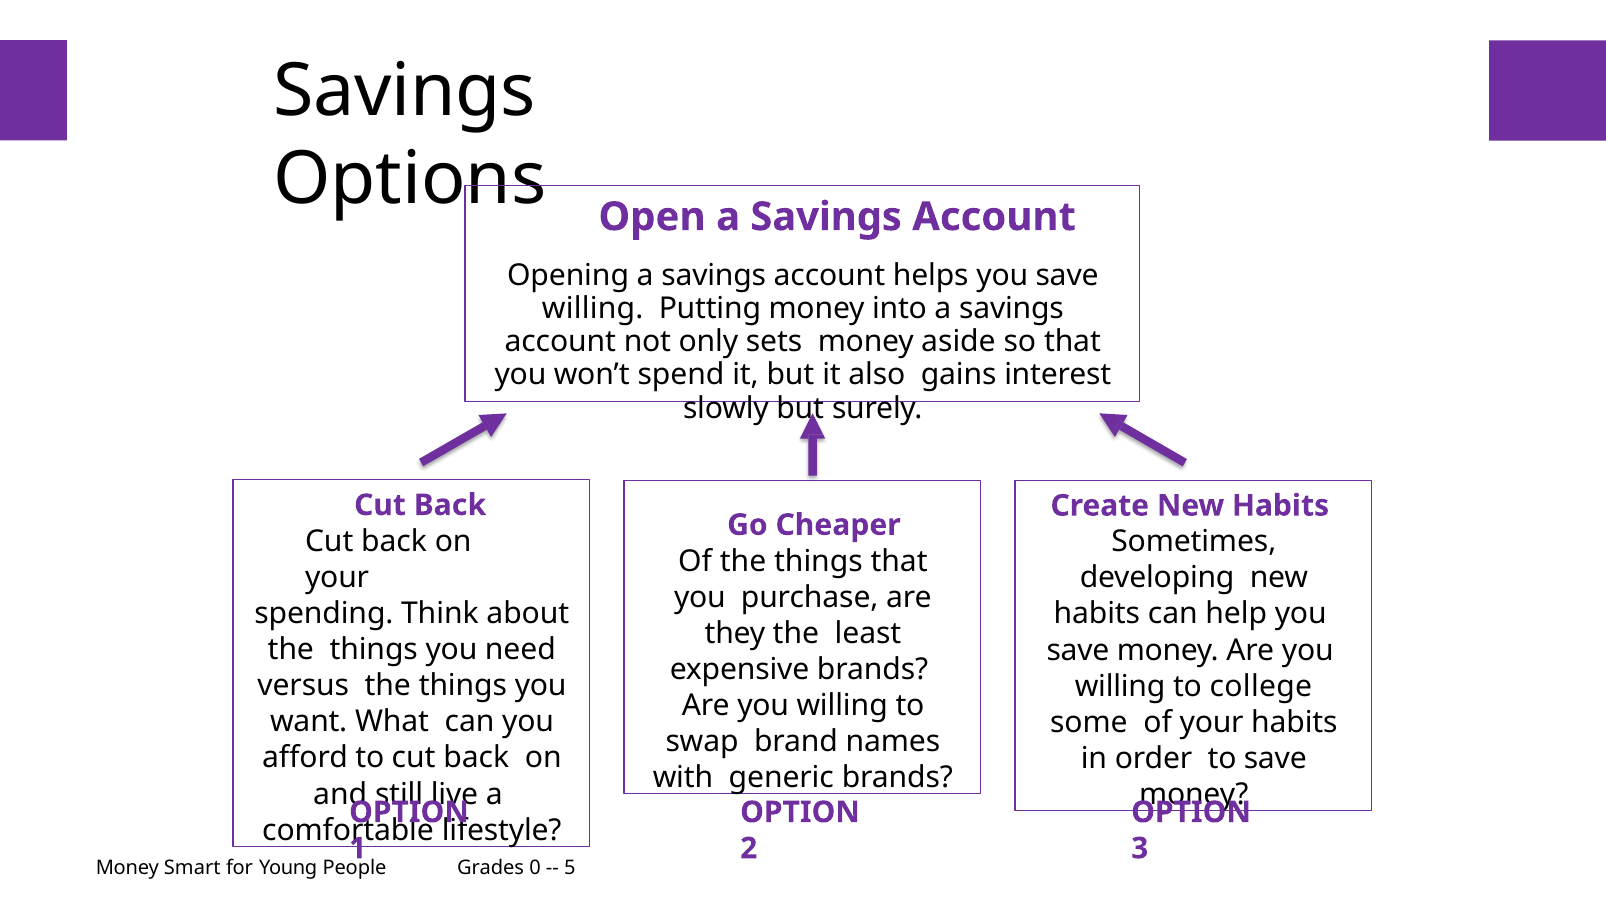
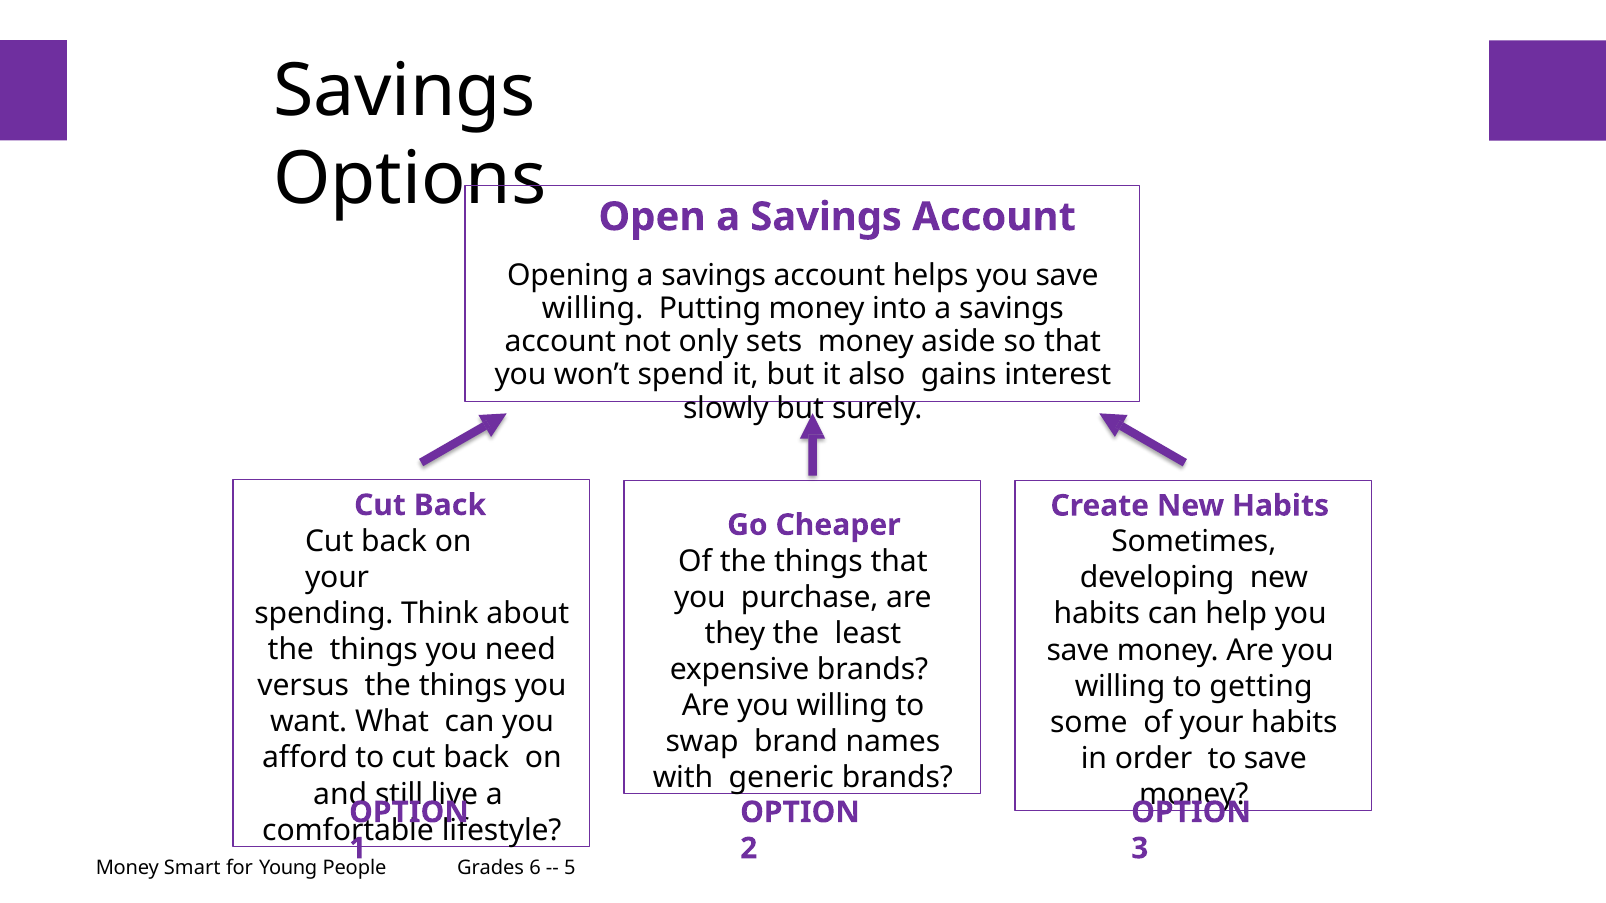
college: college -> getting
0: 0 -> 6
